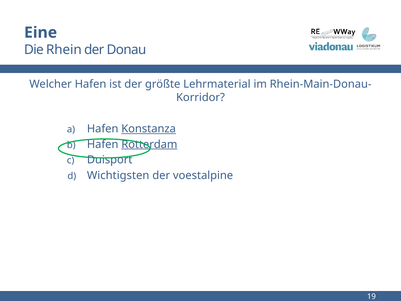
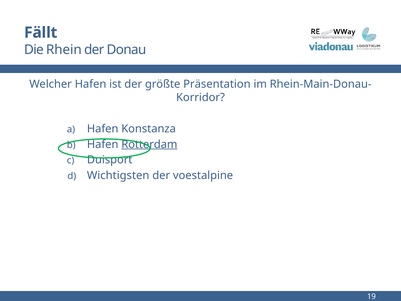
Eine: Eine -> Fällt
Lehrmaterial: Lehrmaterial -> Präsentation
Konstanza underline: present -> none
